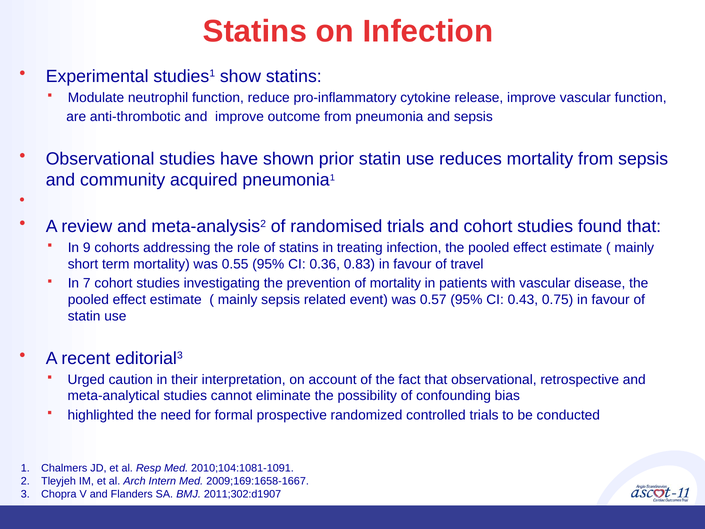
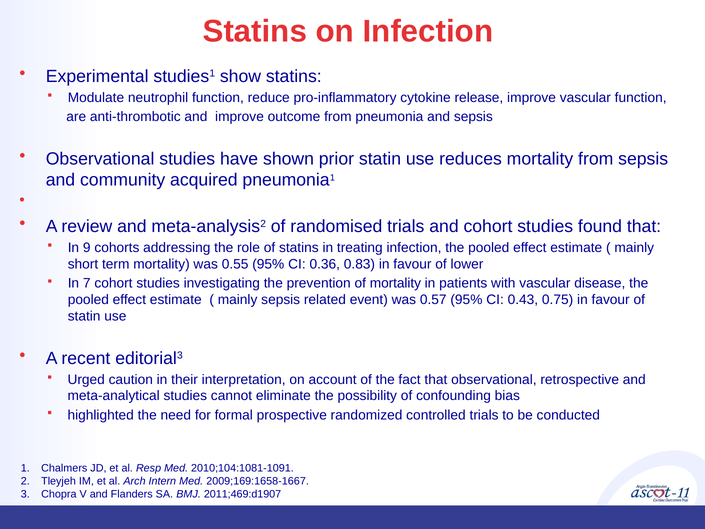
travel: travel -> lower
2011;302:d1907: 2011;302:d1907 -> 2011;469:d1907
